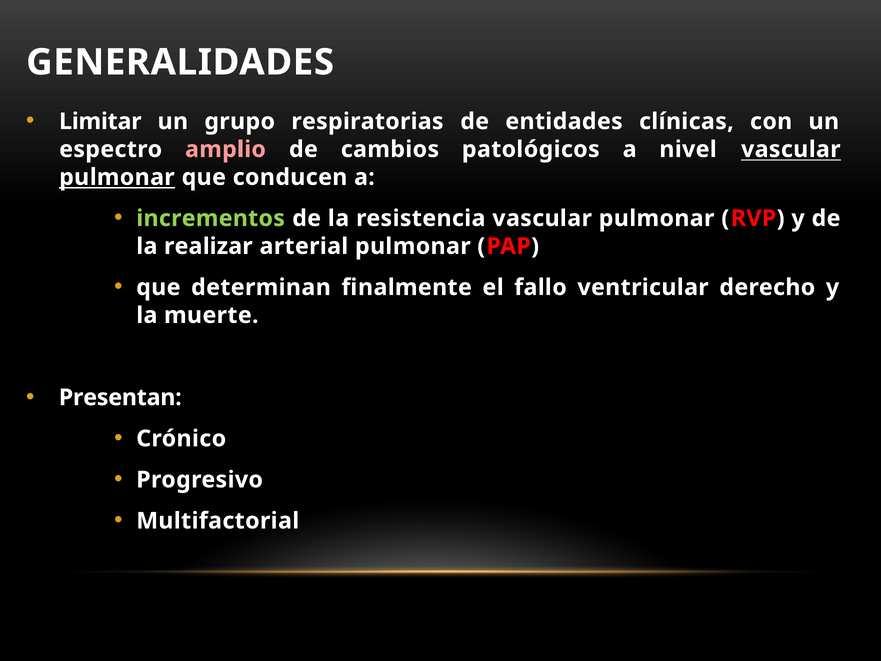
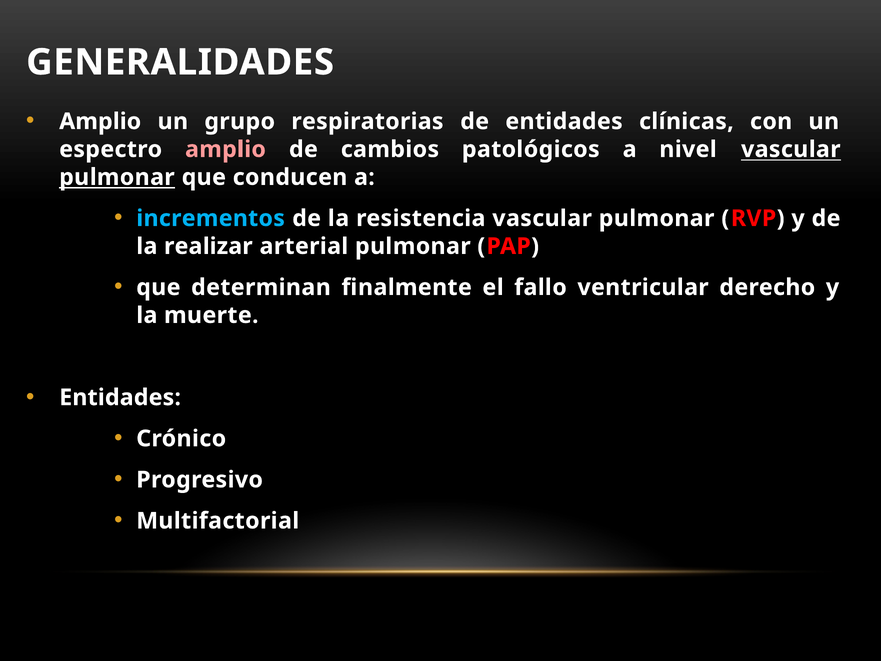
Limitar at (100, 121): Limitar -> Amplio
incrementos colour: light green -> light blue
Presentan at (120, 397): Presentan -> Entidades
